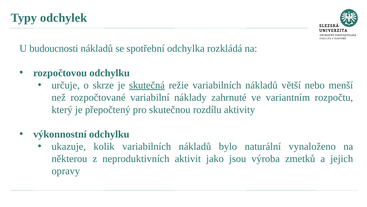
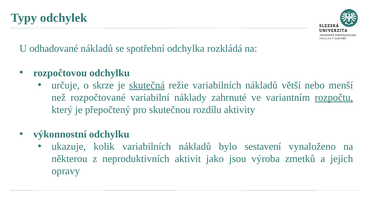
budoucnosti: budoucnosti -> odhadované
rozpočtu underline: none -> present
naturální: naturální -> sestavení
